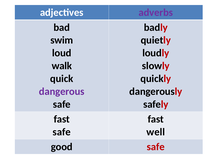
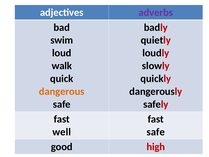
dangerous colour: purple -> orange
safe at (62, 132): safe -> well
well at (156, 132): well -> safe
good safe: safe -> high
